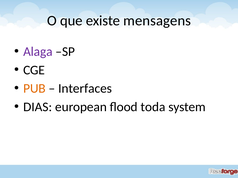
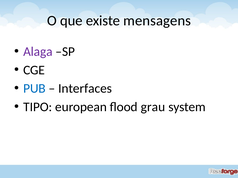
PUB colour: orange -> blue
DIAS: DIAS -> TIPO
toda: toda -> grau
